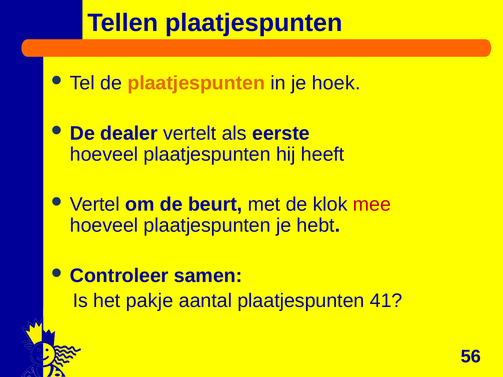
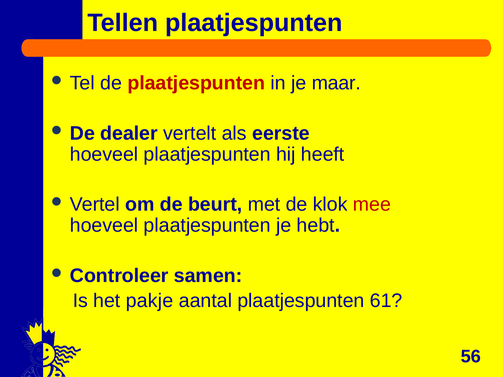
plaatjespunten at (196, 83) colour: orange -> red
hoek: hoek -> maar
41: 41 -> 61
